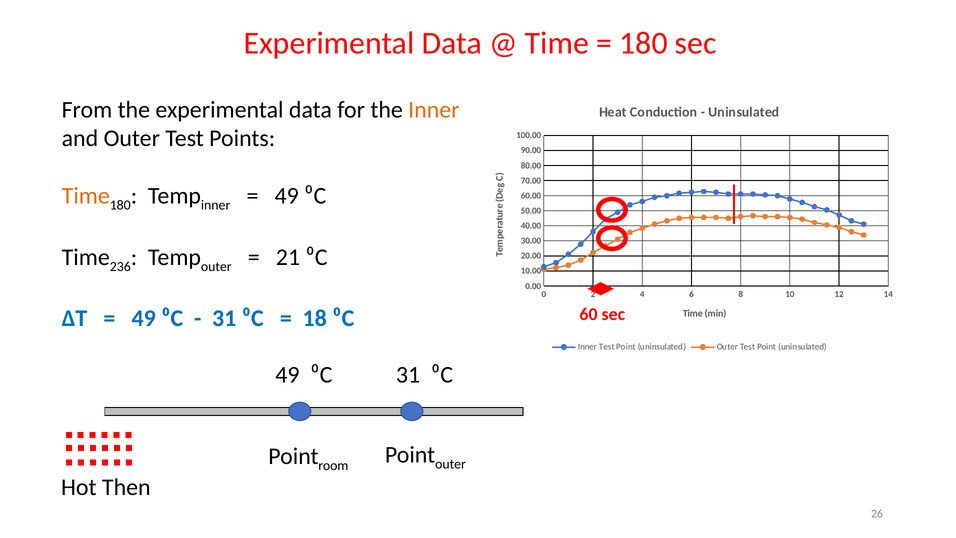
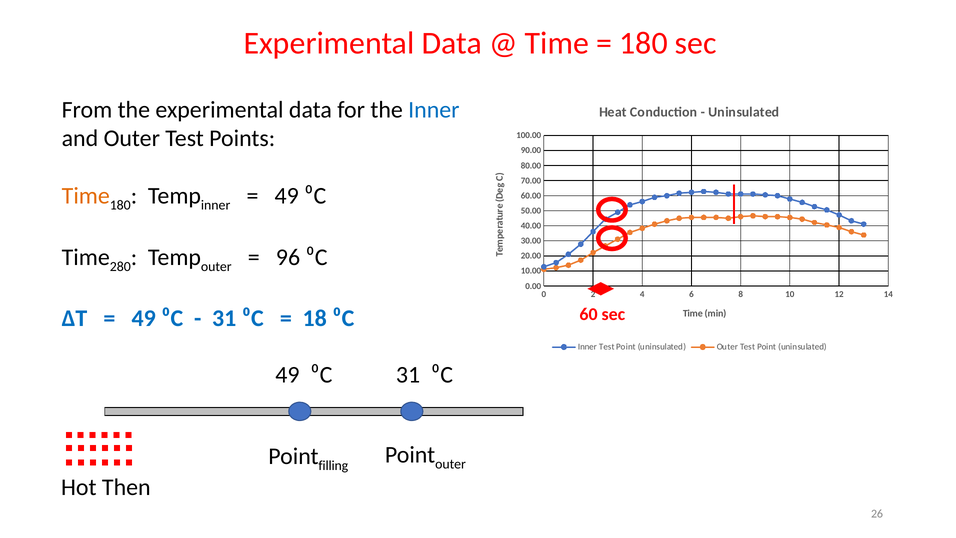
Inner at (434, 110) colour: orange -> blue
236: 236 -> 280
21: 21 -> 96
room: room -> filling
